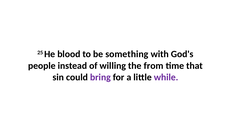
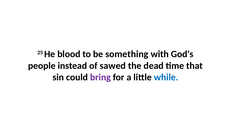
willing: willing -> sawed
from: from -> dead
while colour: purple -> blue
